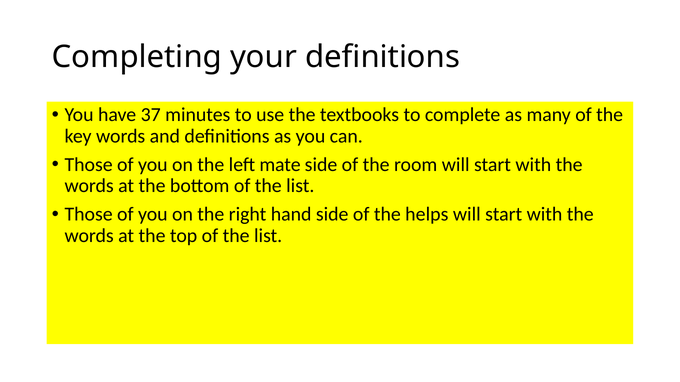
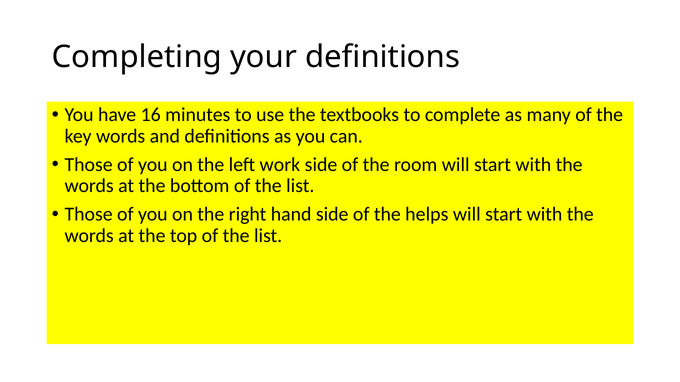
37: 37 -> 16
mate: mate -> work
